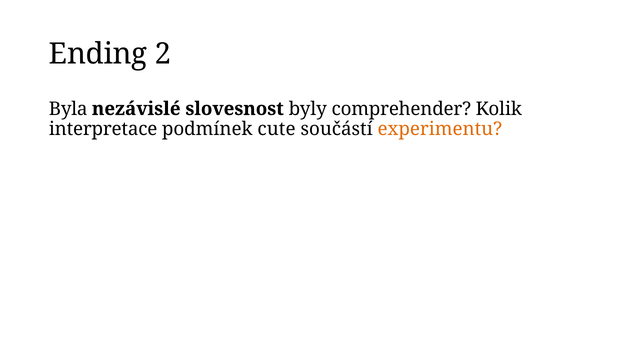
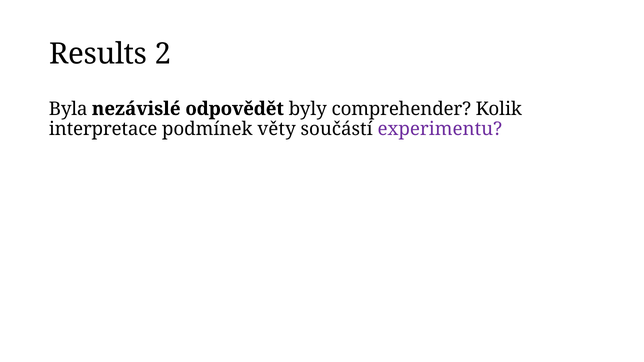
Ending: Ending -> Results
slovesnost: slovesnost -> odpovědět
cute: cute -> věty
experimentu colour: orange -> purple
